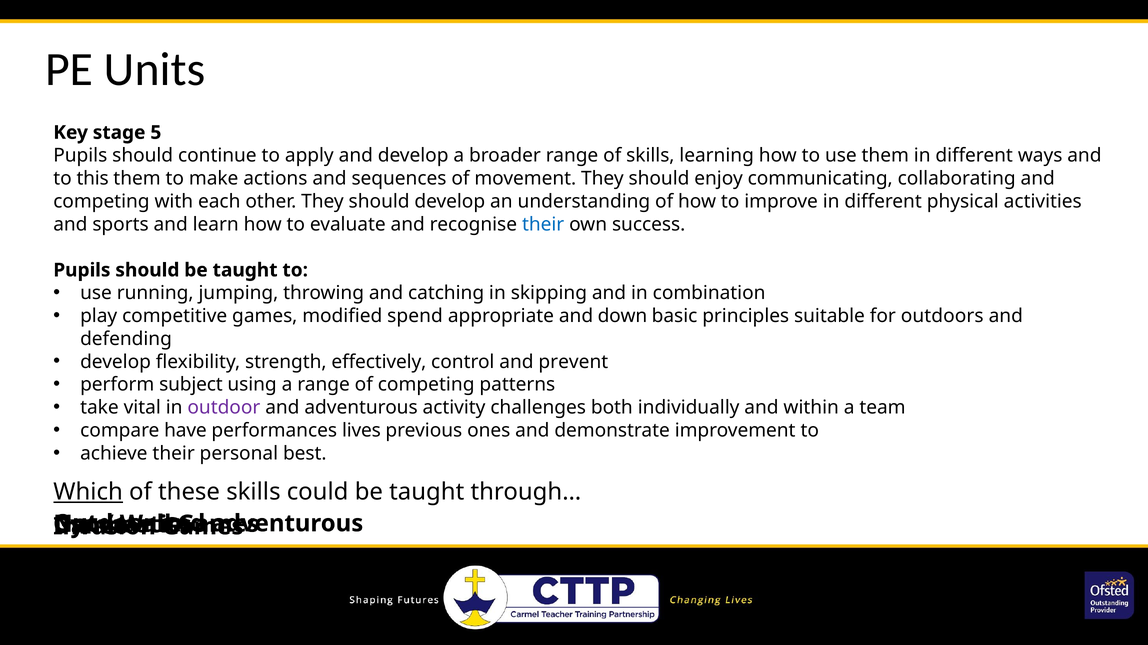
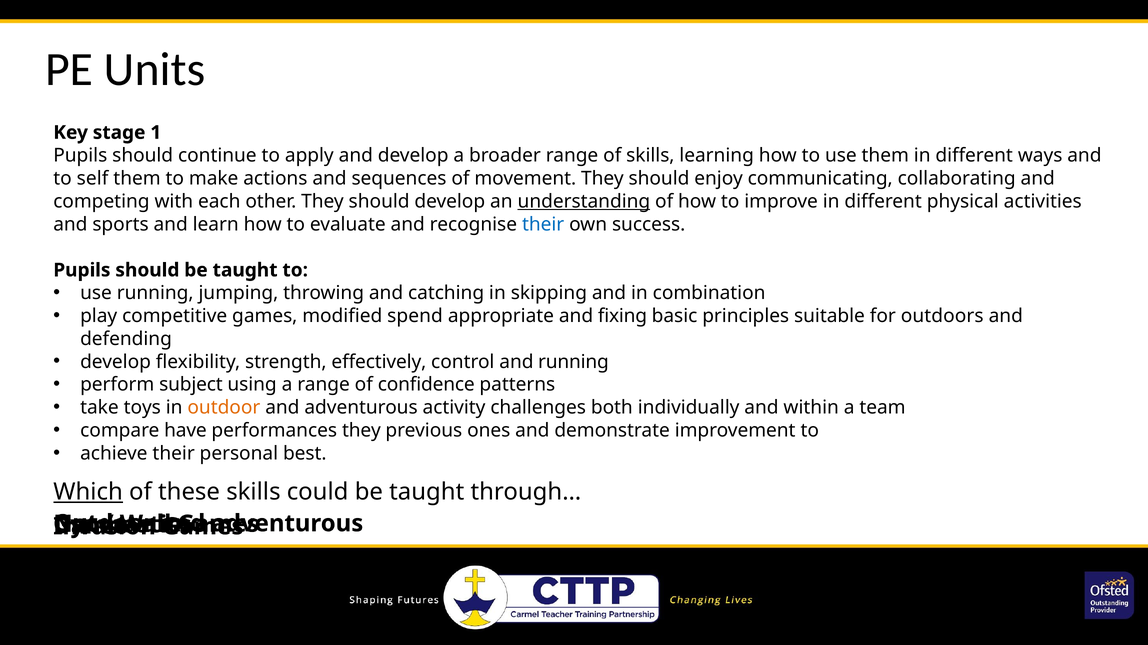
5: 5 -> 1
this: this -> self
understanding underline: none -> present
down: down -> fixing
and prevent: prevent -> running
of competing: competing -> confidence
vital: vital -> toys
outdoor at (224, 408) colour: purple -> orange
performances lives: lives -> they
